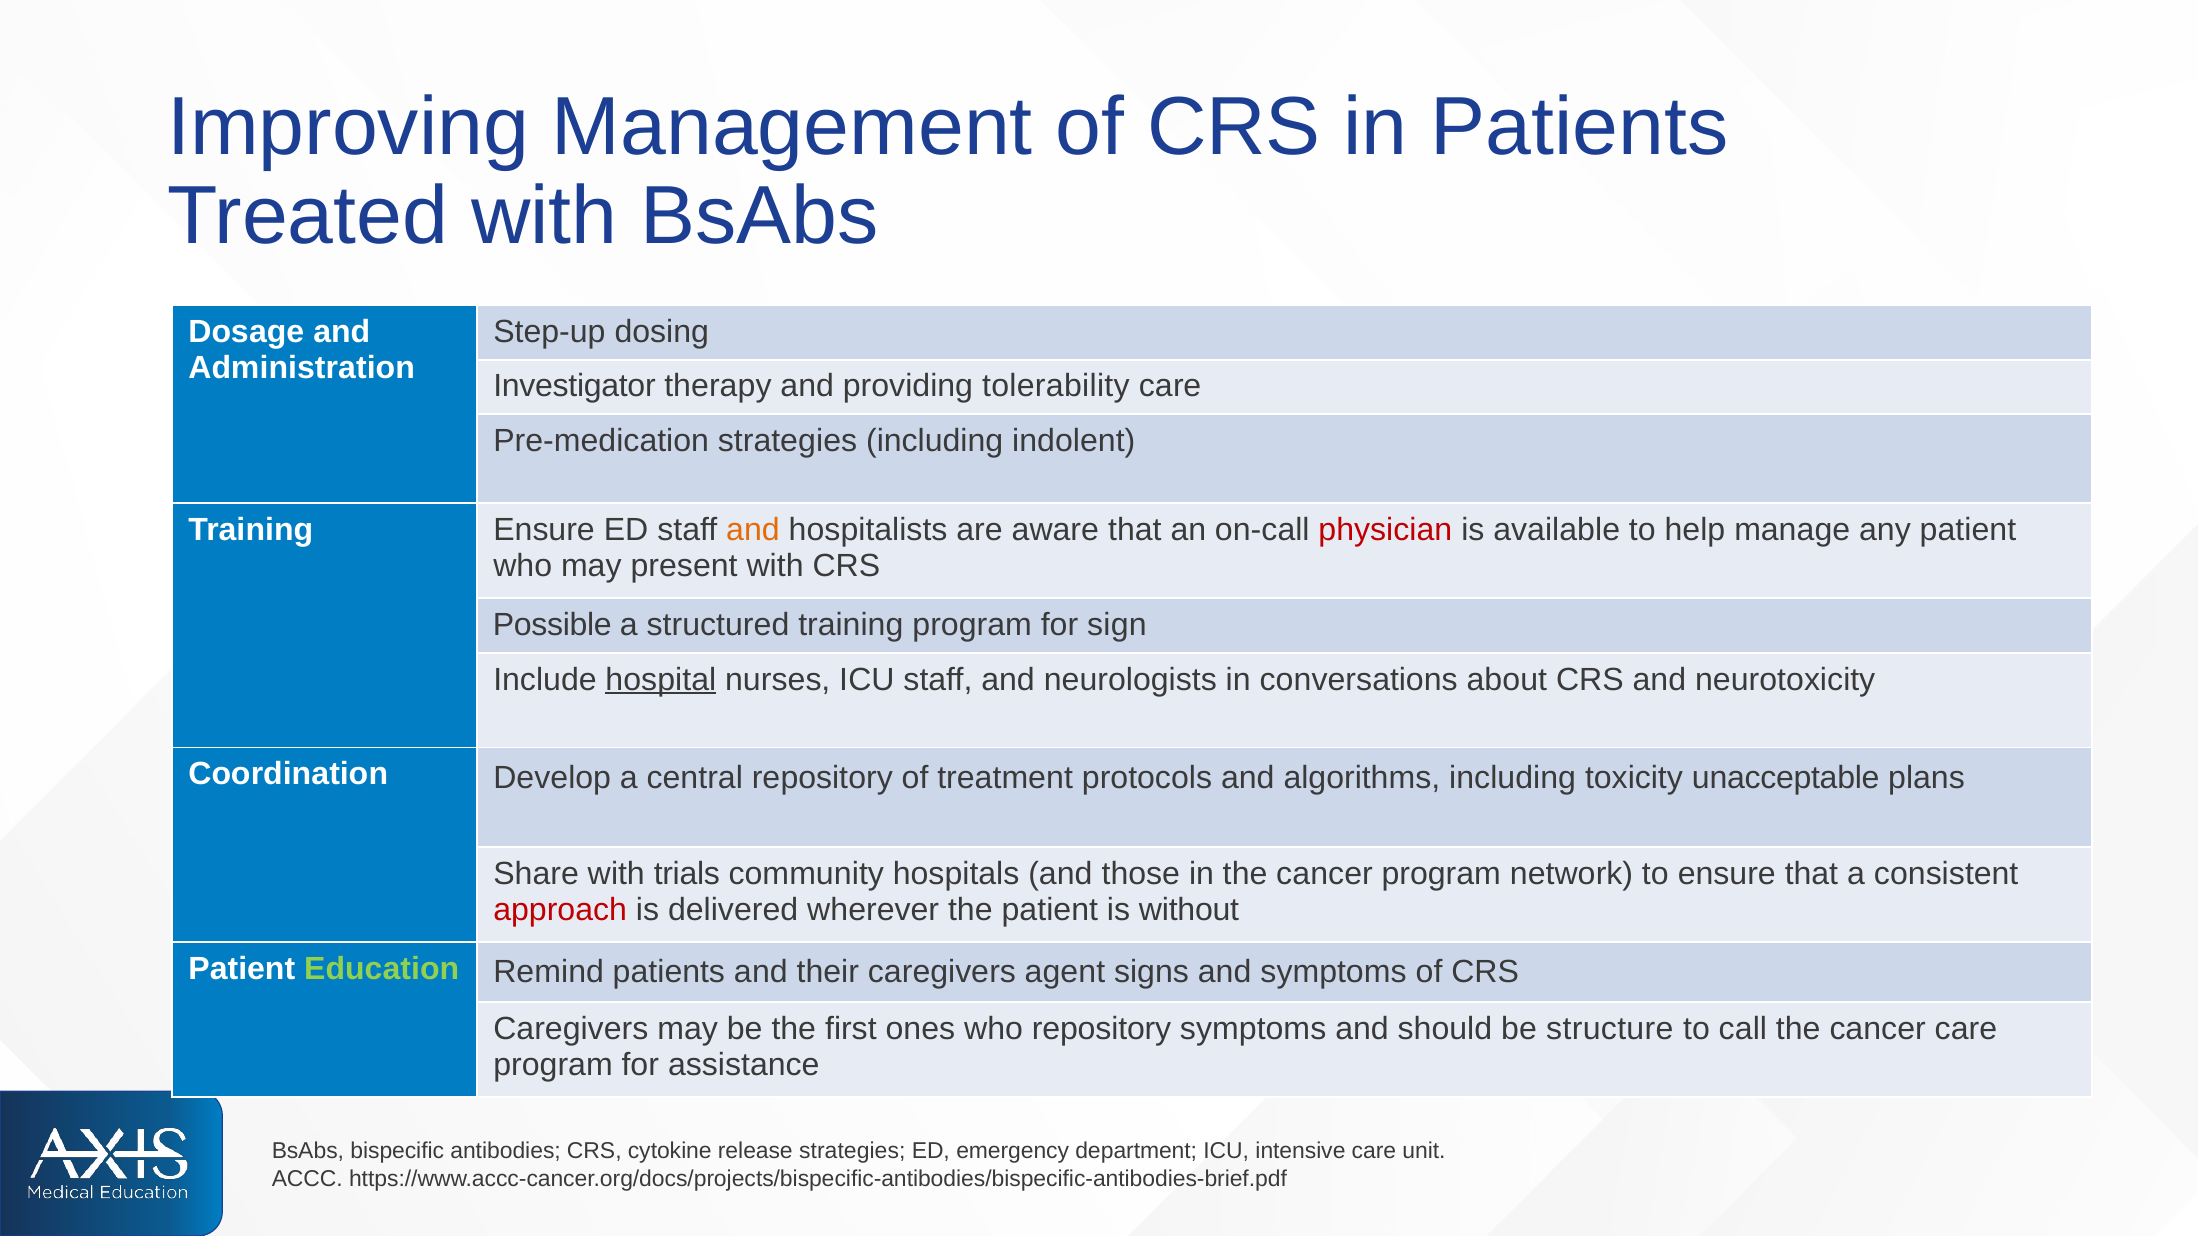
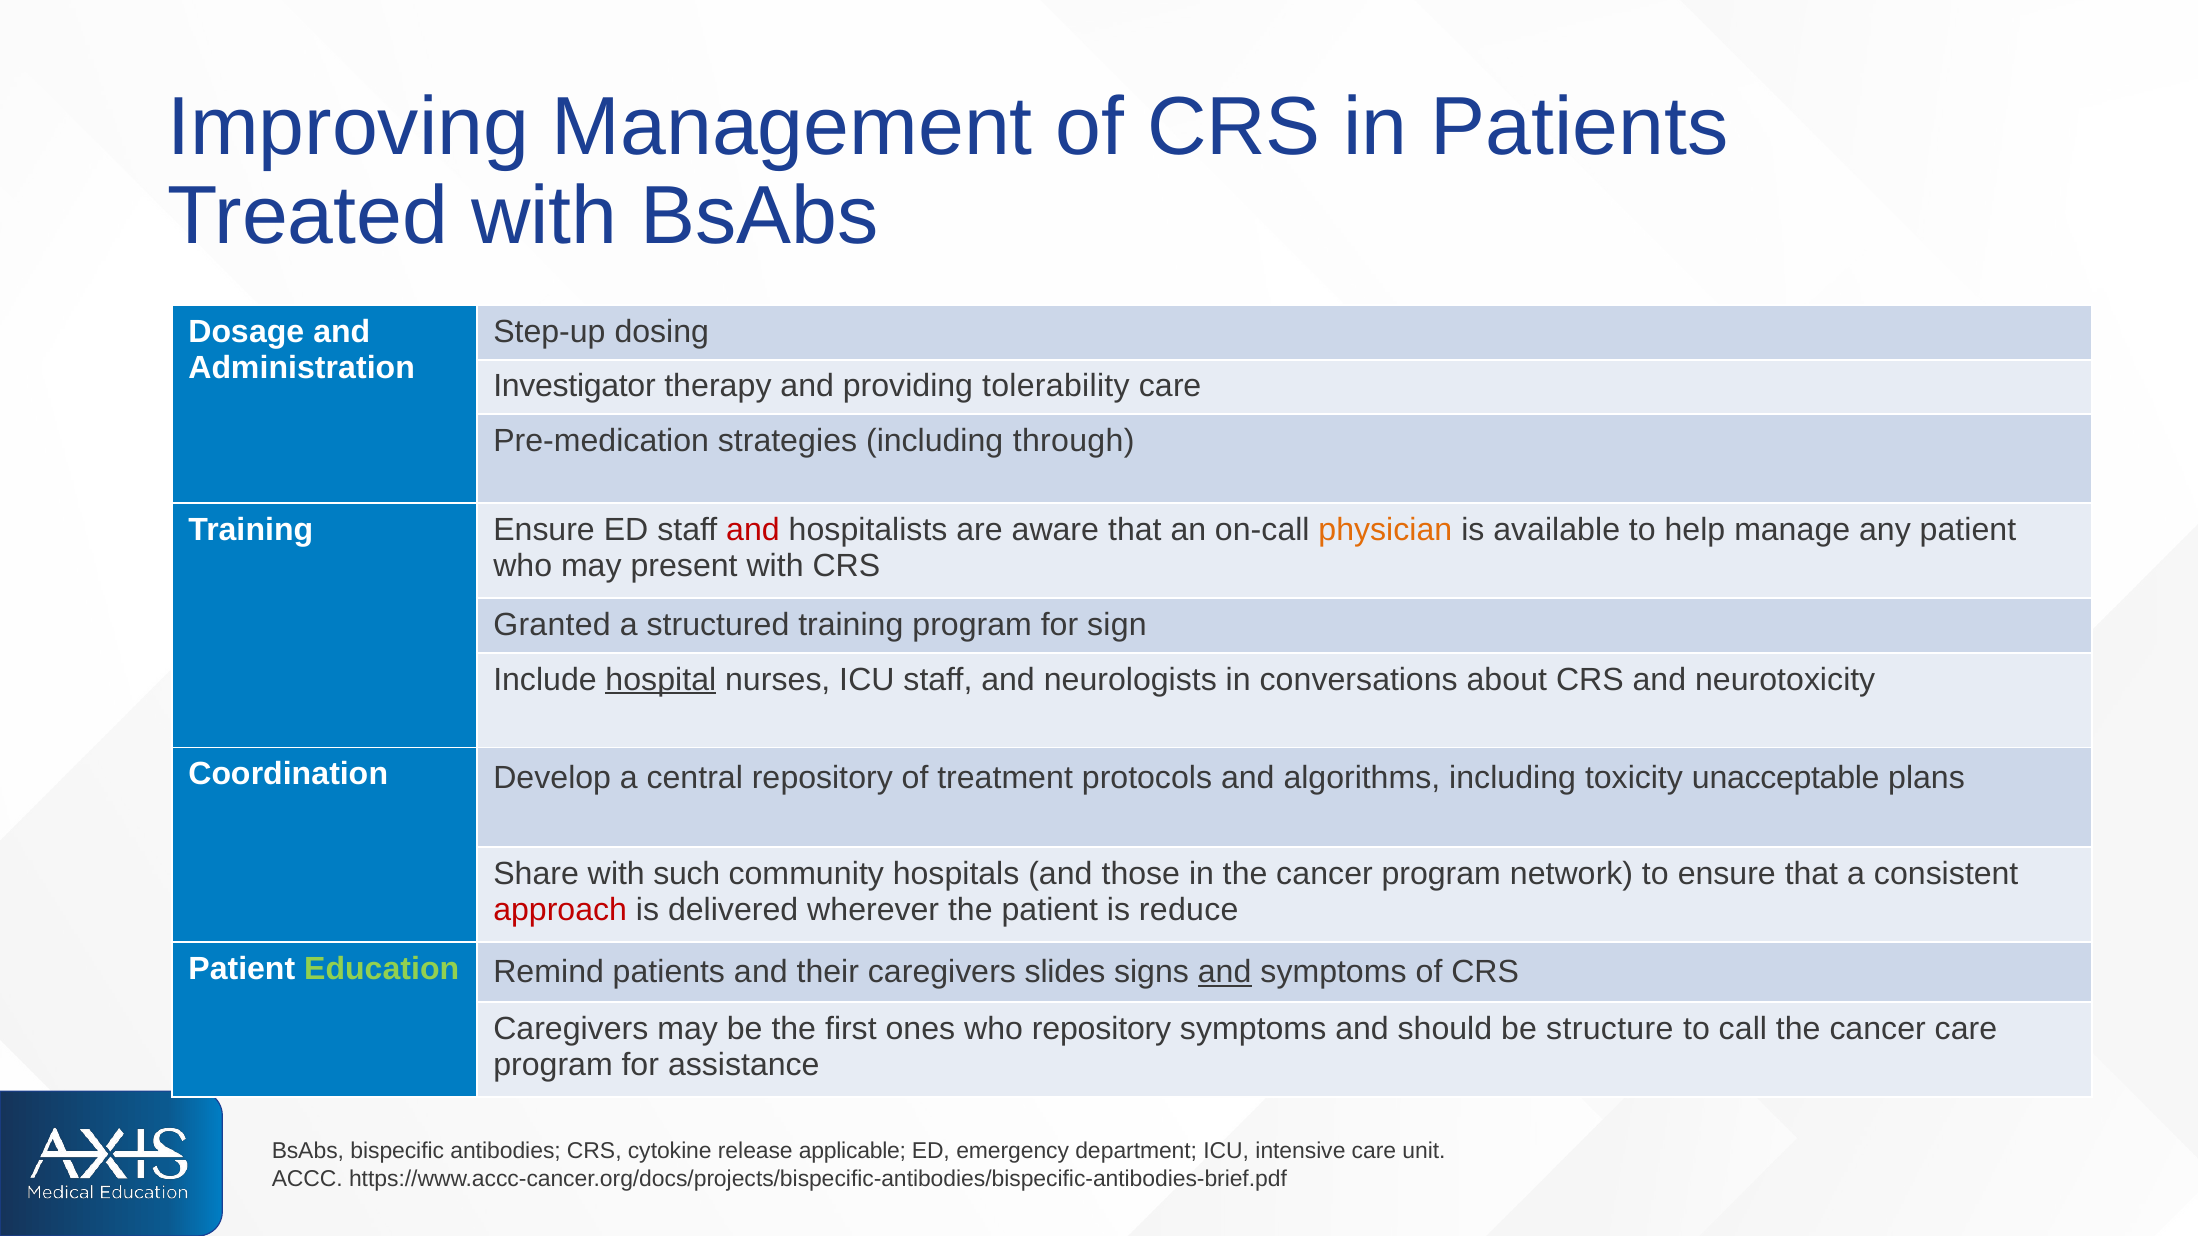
indolent: indolent -> through
and at (753, 530) colour: orange -> red
physician colour: red -> orange
Possible: Possible -> Granted
trials: trials -> such
without: without -> reduce
agent: agent -> slides
and at (1225, 972) underline: none -> present
release strategies: strategies -> applicable
